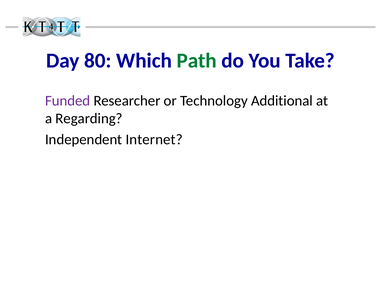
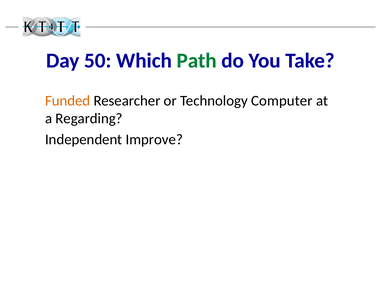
80: 80 -> 50
Funded colour: purple -> orange
Additional: Additional -> Computer
Internet: Internet -> Improve
